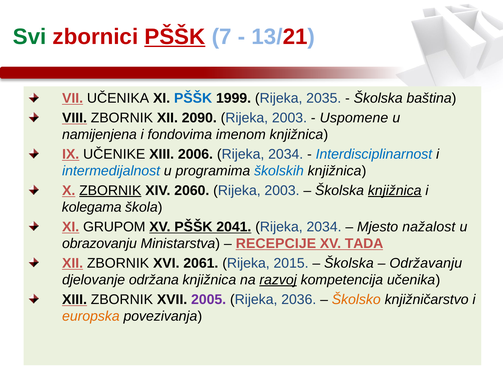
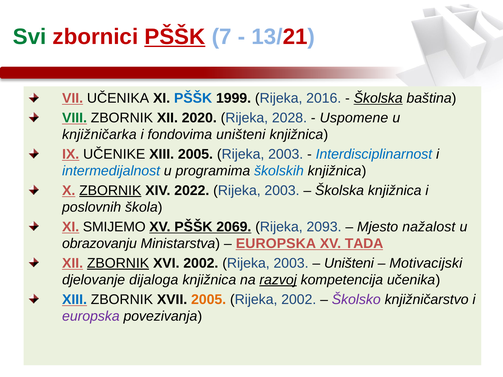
2035: 2035 -> 2016
Školska at (378, 98) underline: none -> present
VIII colour: black -> green
2090: 2090 -> 2020
2003 at (289, 118): 2003 -> 2028
namijenjena: namijenjena -> knjižničarka
fondovima imenom: imenom -> uništeni
XIII 2006: 2006 -> 2005
2034 at (286, 154): 2034 -> 2003
2060: 2060 -> 2022
knjižnica at (395, 191) underline: present -> none
kolegama: kolegama -> poslovnih
GRUPOM: GRUPOM -> SMIJEMO
2041: 2041 -> 2069
2034 at (324, 227): 2034 -> 2093
RECEPCIJE at (276, 244): RECEPCIJE -> EUROPSKA
ZBORNIK at (118, 263) underline: none -> present
XVI 2061: 2061 -> 2002
2015 at (291, 263): 2015 -> 2003
Školska at (349, 263): Školska -> Uništeni
Održavanju: Održavanju -> Motivacijski
održana: održana -> dijaloga
XIII at (75, 300) colour: black -> blue
2005 at (209, 300) colour: purple -> orange
Rijeka 2036: 2036 -> 2002
Školsko colour: orange -> purple
europska at (91, 316) colour: orange -> purple
